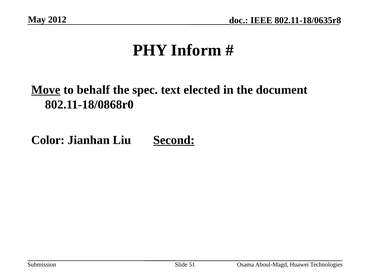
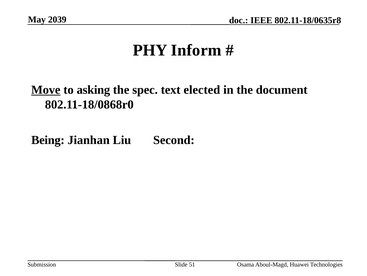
2012: 2012 -> 2039
behalf: behalf -> asking
Color: Color -> Being
Second underline: present -> none
